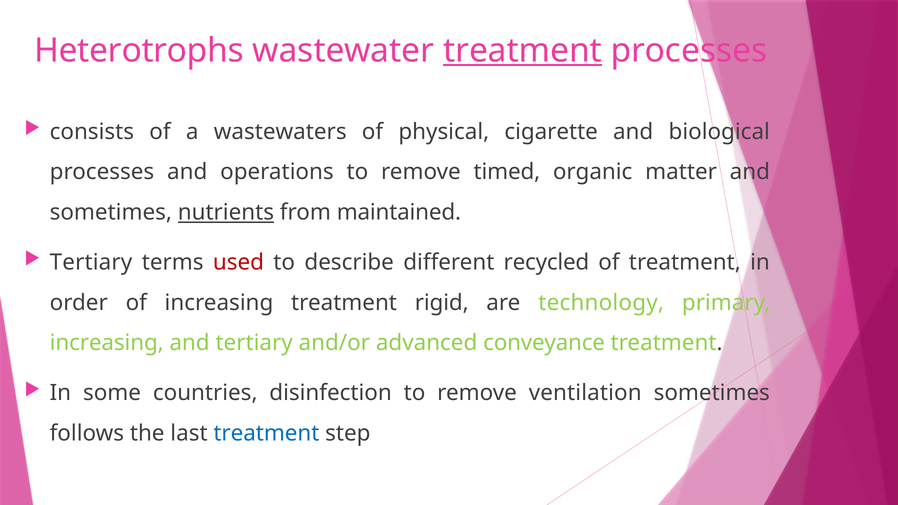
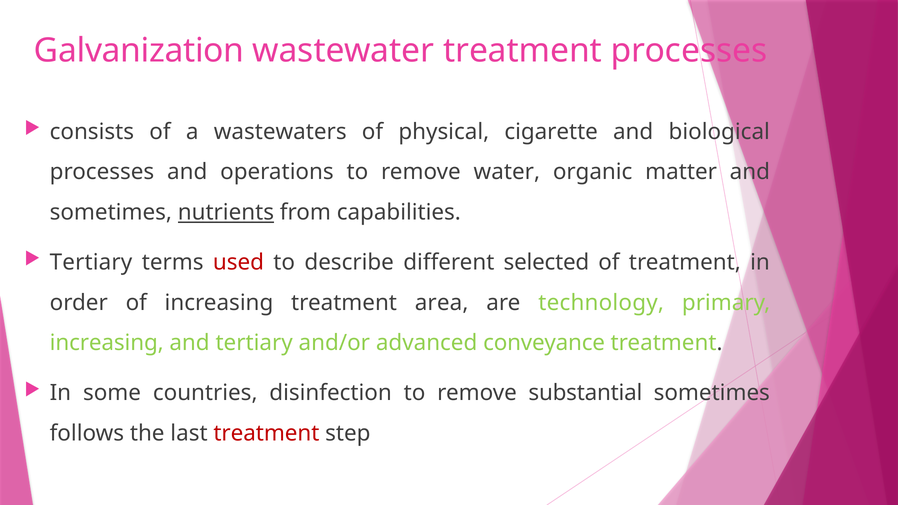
Heterotrophs: Heterotrophs -> Galvanization
treatment at (523, 51) underline: present -> none
timed: timed -> water
maintained: maintained -> capabilities
recycled: recycled -> selected
rigid: rigid -> area
ventilation: ventilation -> substantial
treatment at (266, 433) colour: blue -> red
